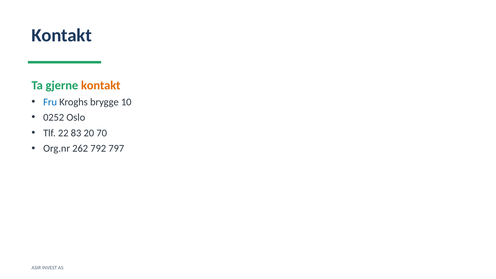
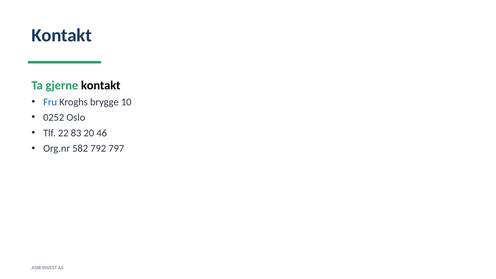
kontakt at (101, 85) colour: orange -> black
70: 70 -> 46
262: 262 -> 582
